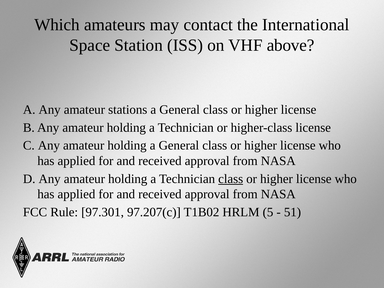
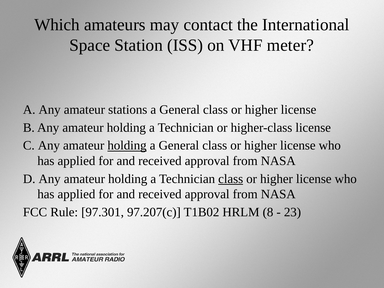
above: above -> meter
holding at (127, 146) underline: none -> present
5: 5 -> 8
51: 51 -> 23
